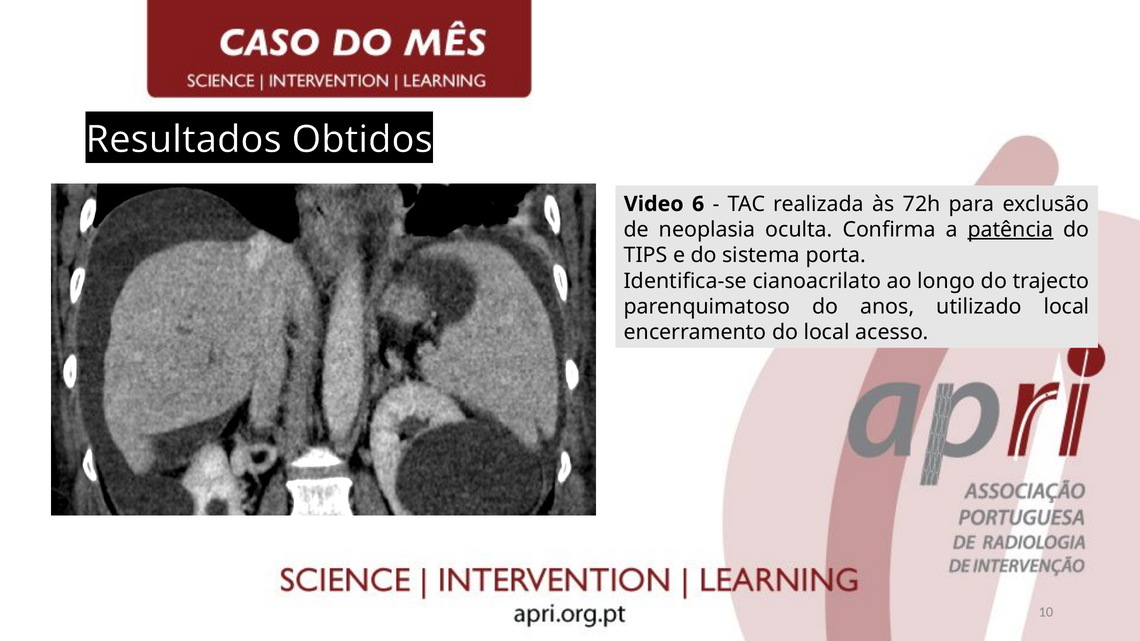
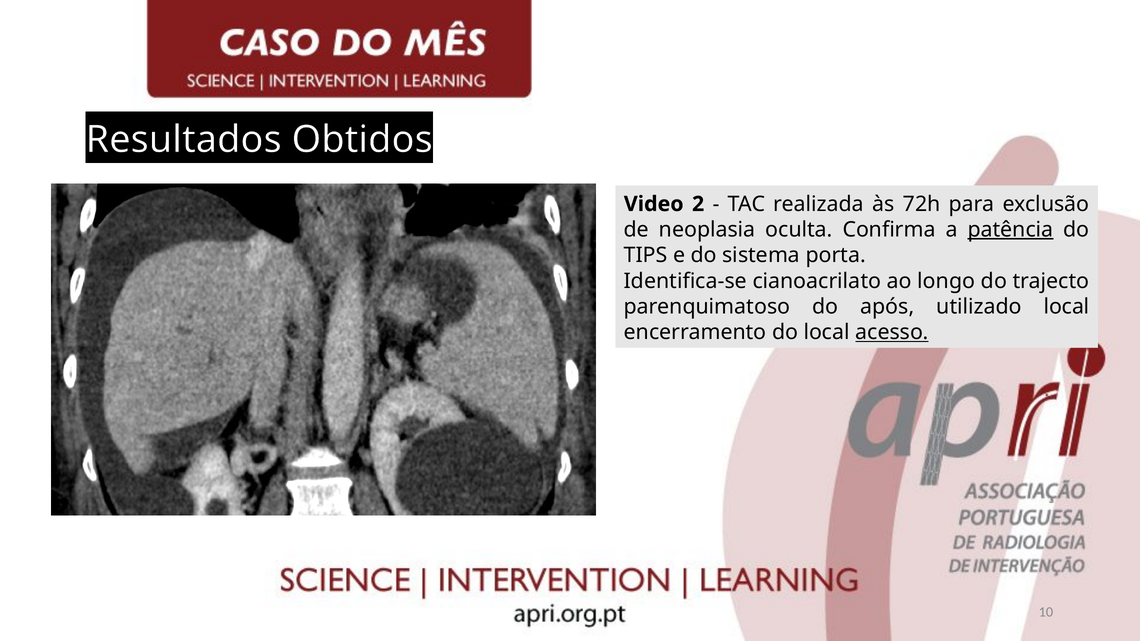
6: 6 -> 2
anos: anos -> após
acesso underline: none -> present
